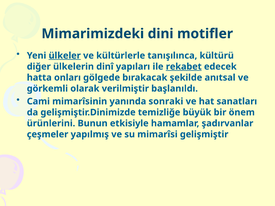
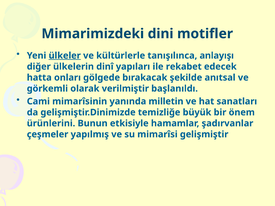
kültürü: kültürü -> anlayışı
rekabet underline: present -> none
sonraki: sonraki -> milletin
